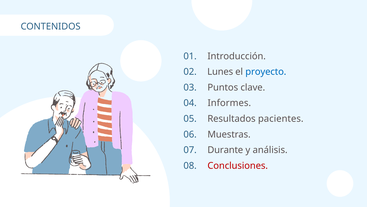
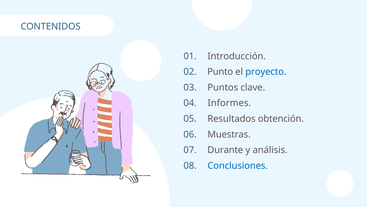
Lunes: Lunes -> Punto
pacientes: pacientes -> obtención
Conclusiones colour: red -> blue
